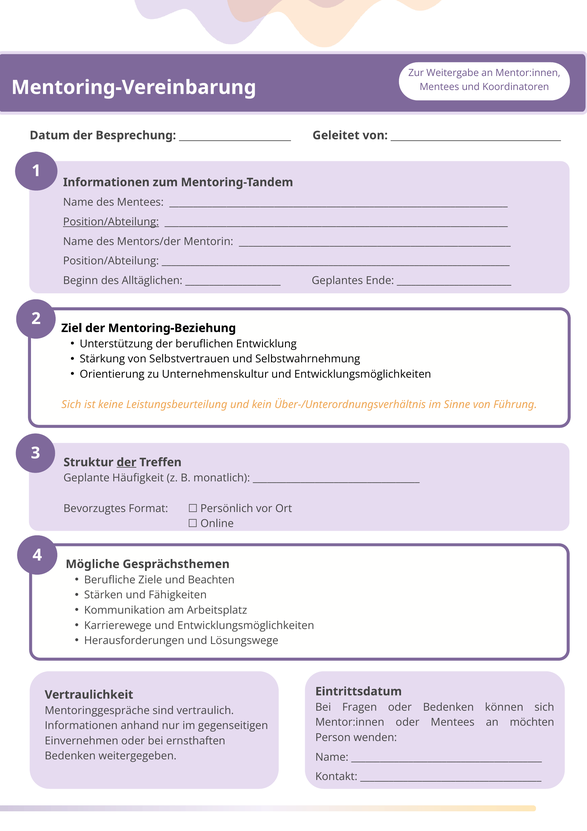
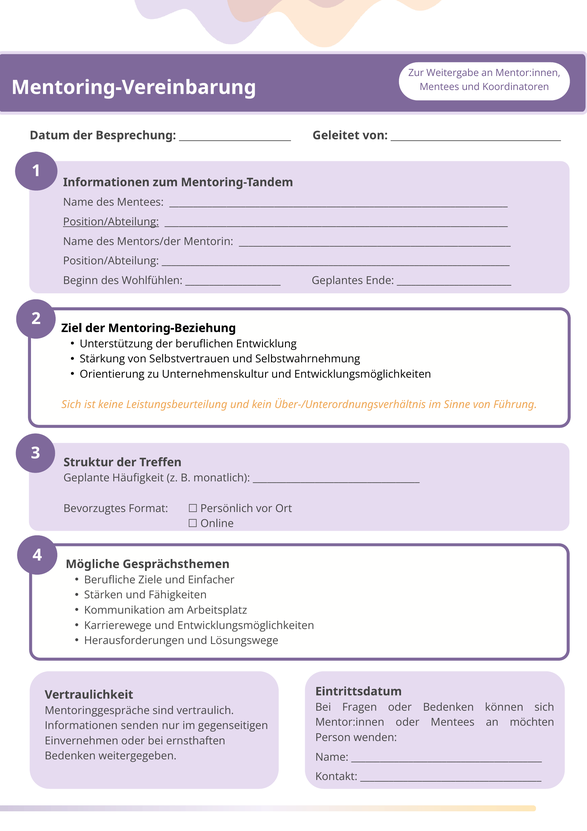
Alltäglichen: Alltäglichen -> Wohlfühlen
der at (126, 462) underline: present -> none
Beachten: Beachten -> Einfacher
anhand: anhand -> senden
